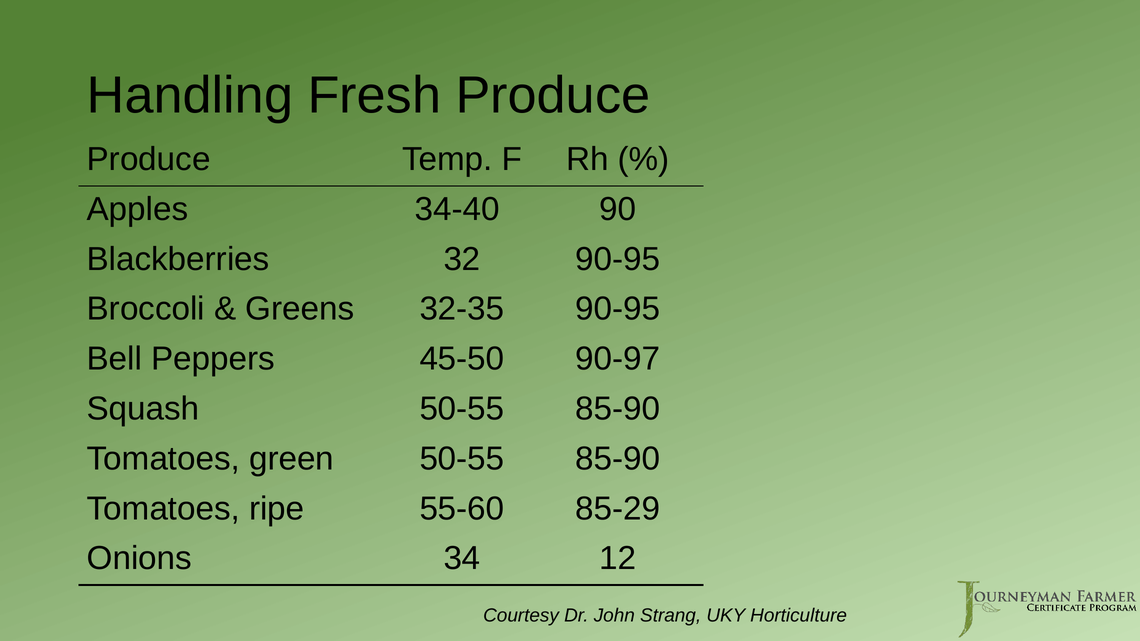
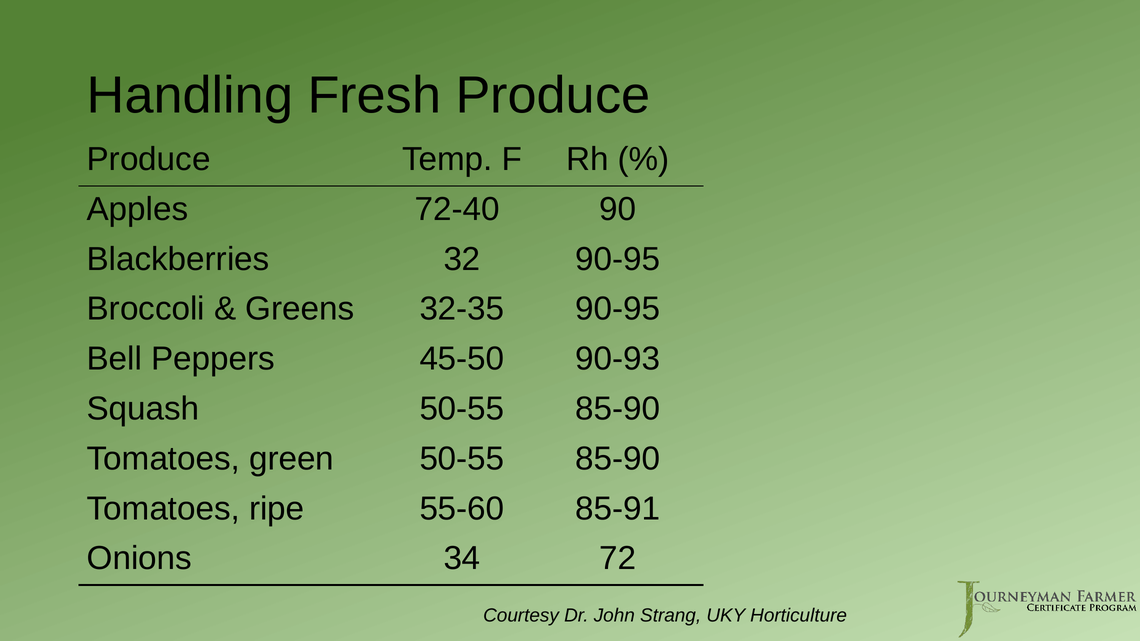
34-40: 34-40 -> 72-40
90-97: 90-97 -> 90-93
85-29: 85-29 -> 85-91
12: 12 -> 72
